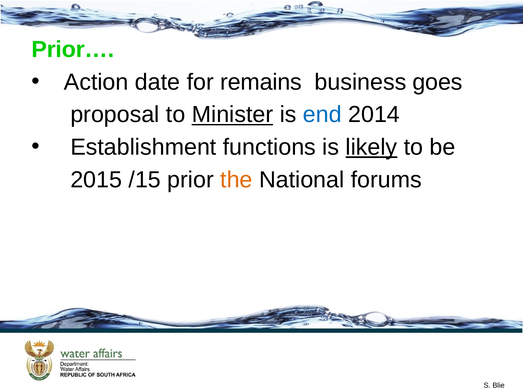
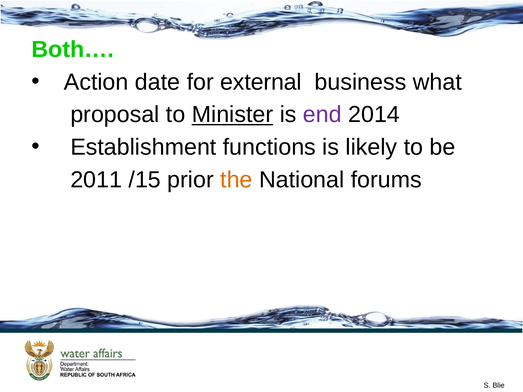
Prior…: Prior… -> Both…
remains: remains -> external
goes: goes -> what
end colour: blue -> purple
likely underline: present -> none
2015: 2015 -> 2011
